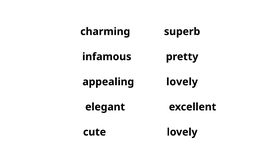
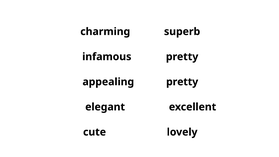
appealing lovely: lovely -> pretty
